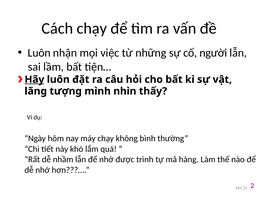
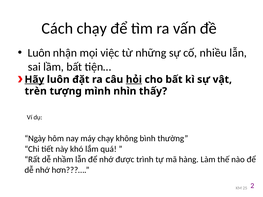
người: người -> nhiều
hỏi underline: none -> present
lãng: lãng -> trèn
